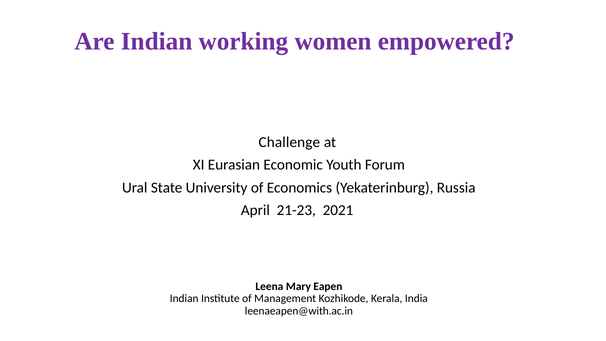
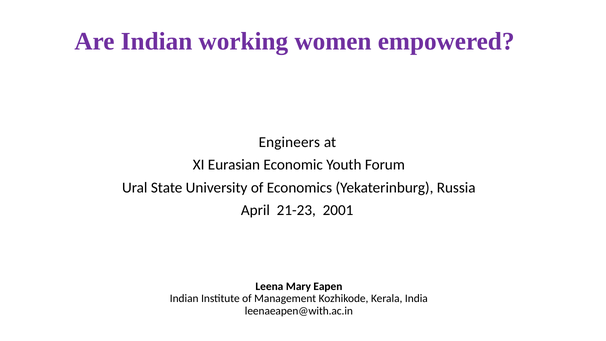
Challenge: Challenge -> Engineers
2021: 2021 -> 2001
